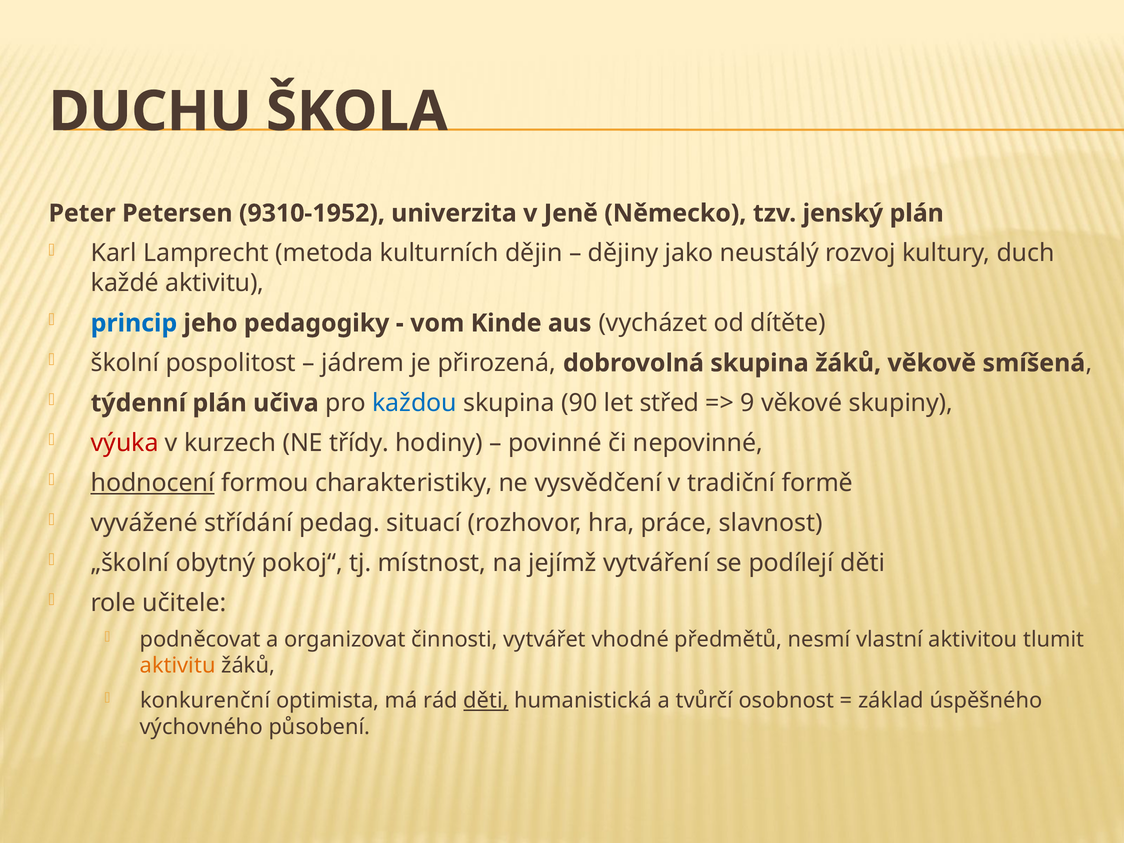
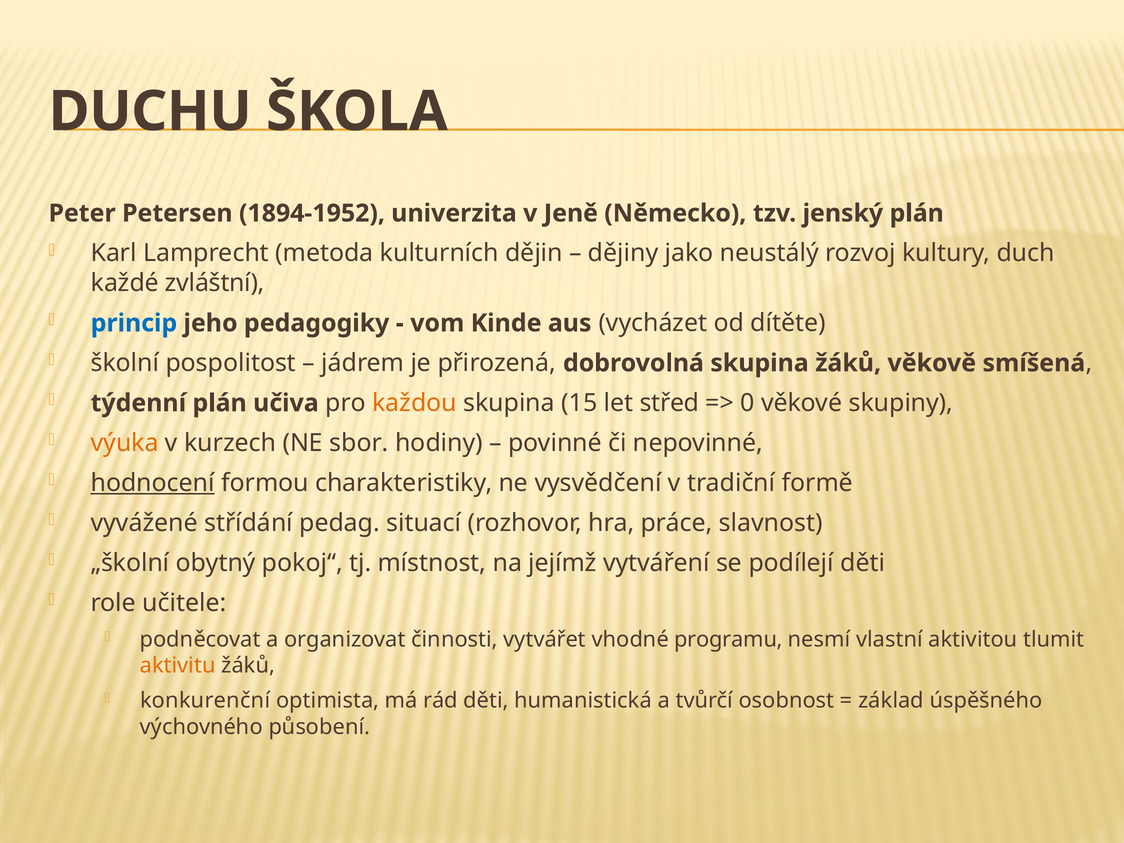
9310-1952: 9310-1952 -> 1894-1952
každé aktivitu: aktivitu -> zvláštní
každou colour: blue -> orange
90: 90 -> 15
9: 9 -> 0
výuka colour: red -> orange
třídy: třídy -> sbor
předmětů: předmětů -> programu
děti at (486, 701) underline: present -> none
